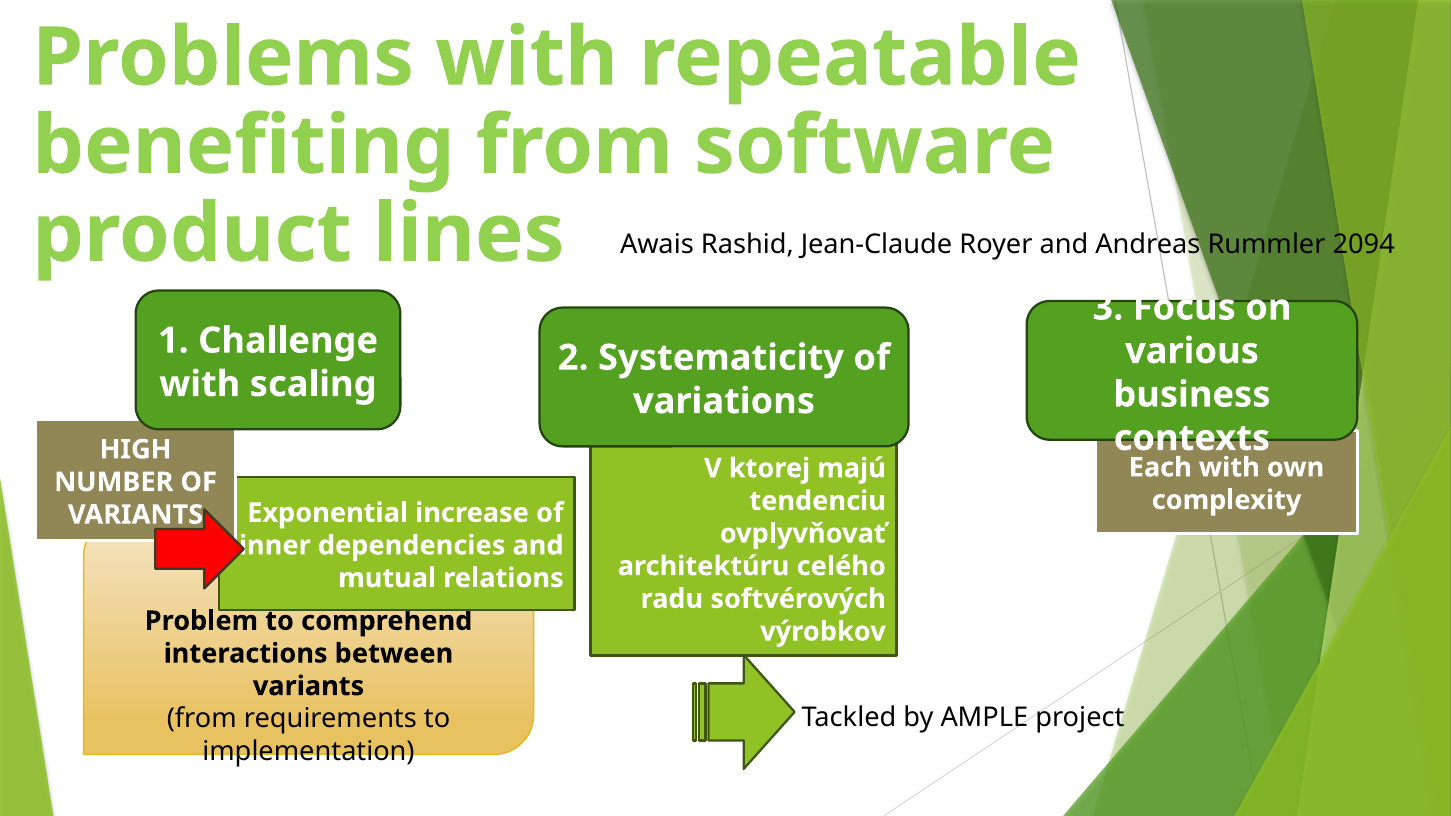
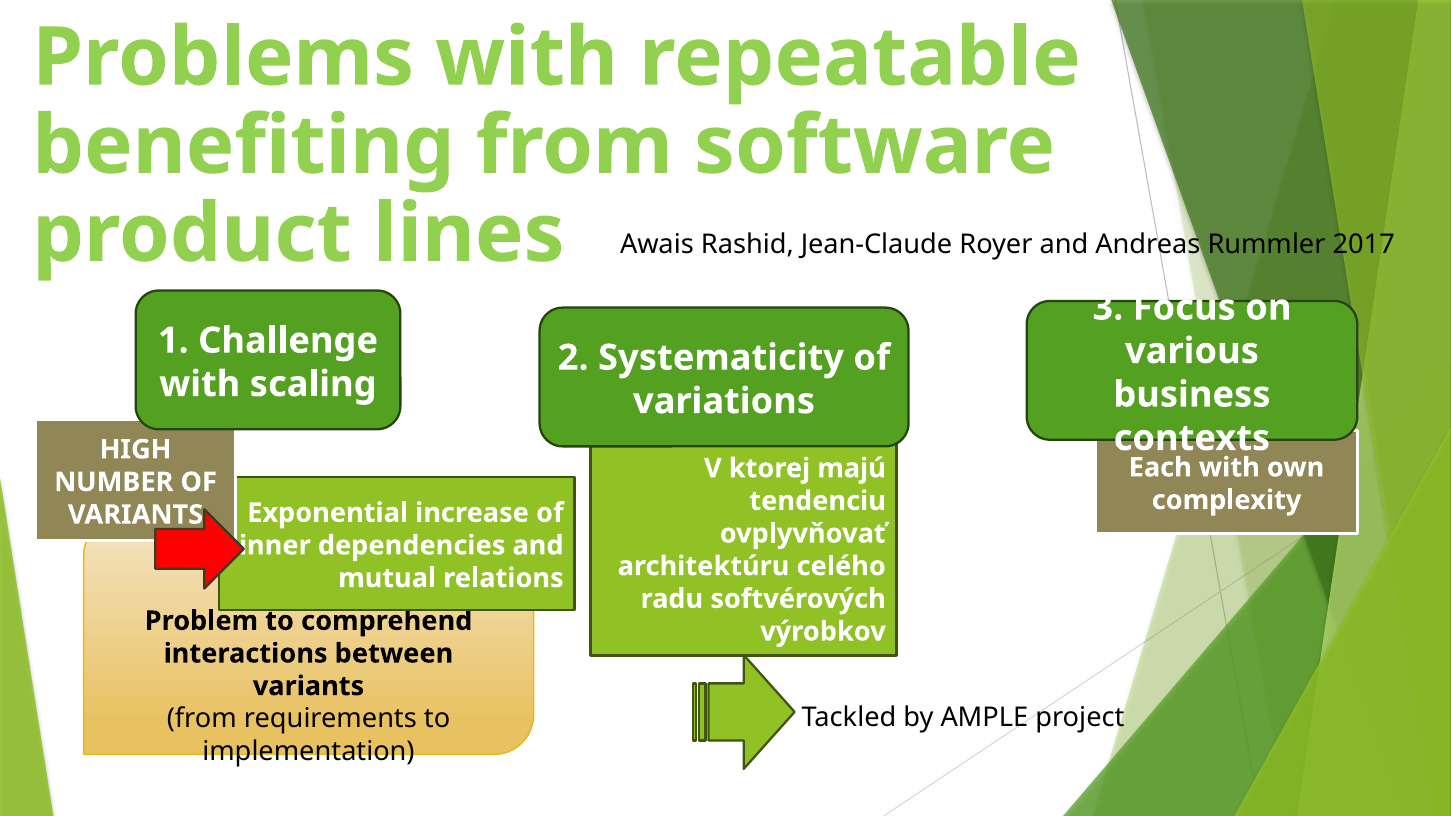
2094: 2094 -> 2017
